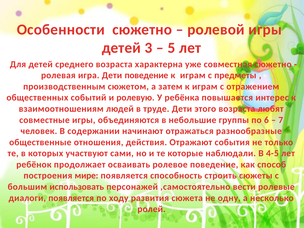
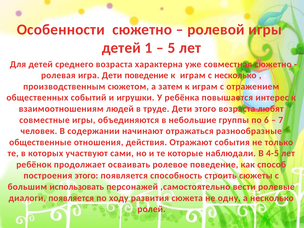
3: 3 -> 1
с предметы: предметы -> несколько
ролевую: ролевую -> игрушки
построения мире: мире -> этого
